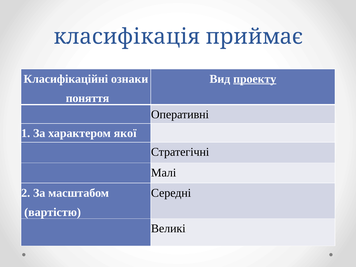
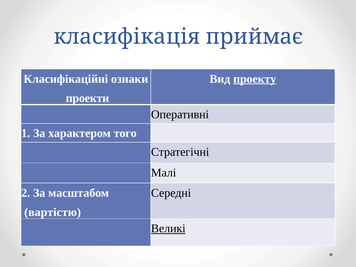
поняття: поняття -> проекти
якої: якої -> того
Великі underline: none -> present
